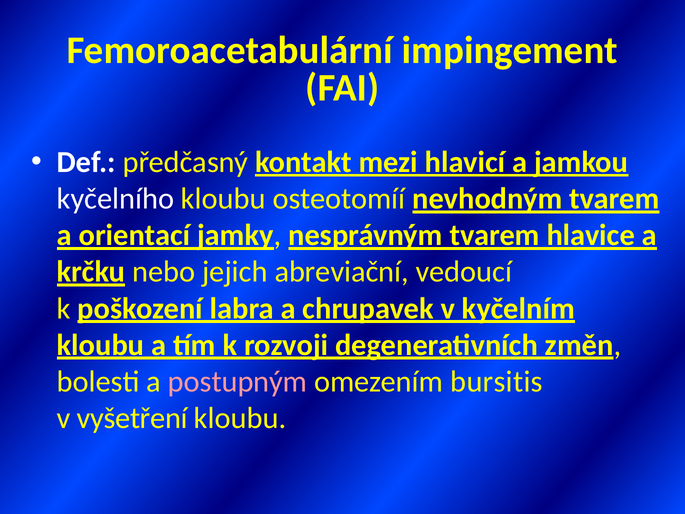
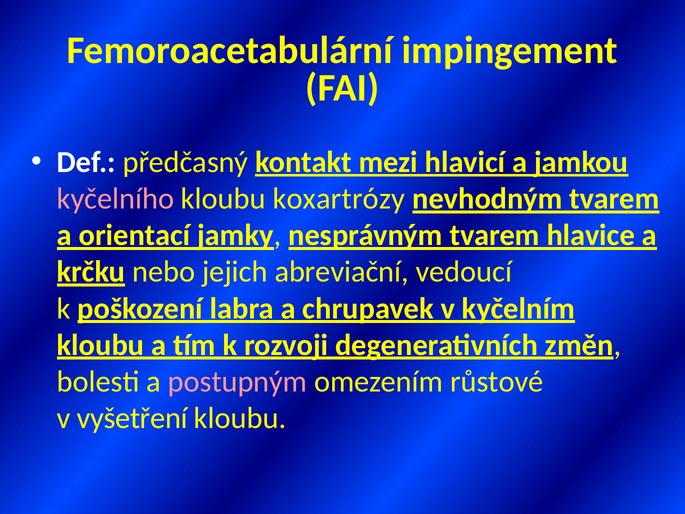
kyčelního colour: white -> pink
osteotomíí: osteotomíí -> koxartrózy
bursitis: bursitis -> růstové
